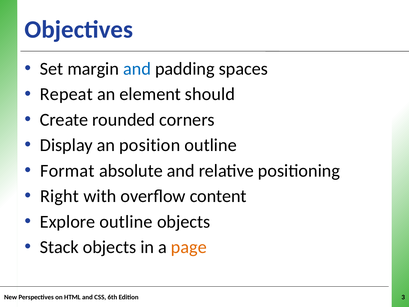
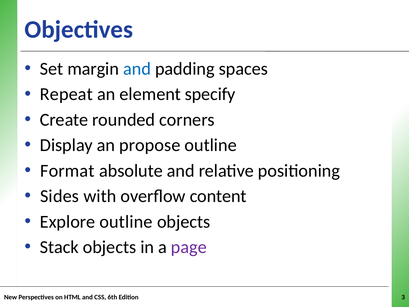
should: should -> specify
position: position -> propose
Right: Right -> Sides
page colour: orange -> purple
